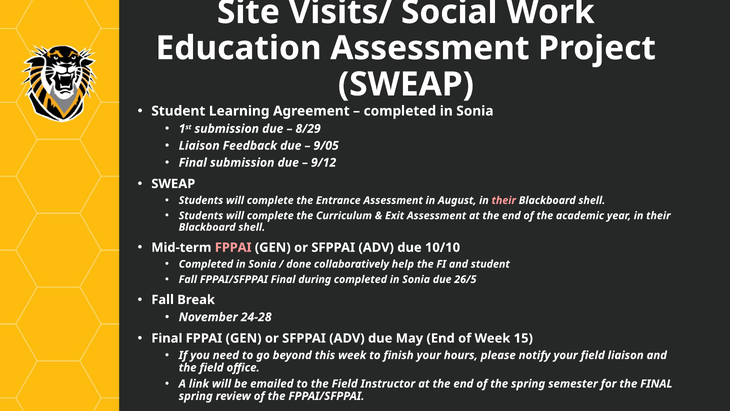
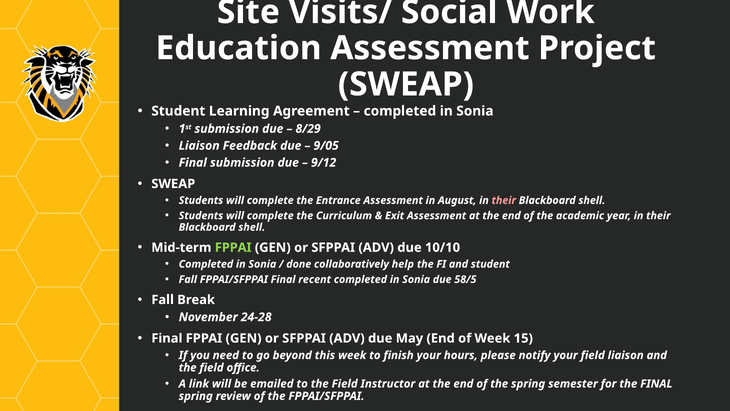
FPPAI at (233, 247) colour: pink -> light green
during: during -> recent
26/5: 26/5 -> 58/5
